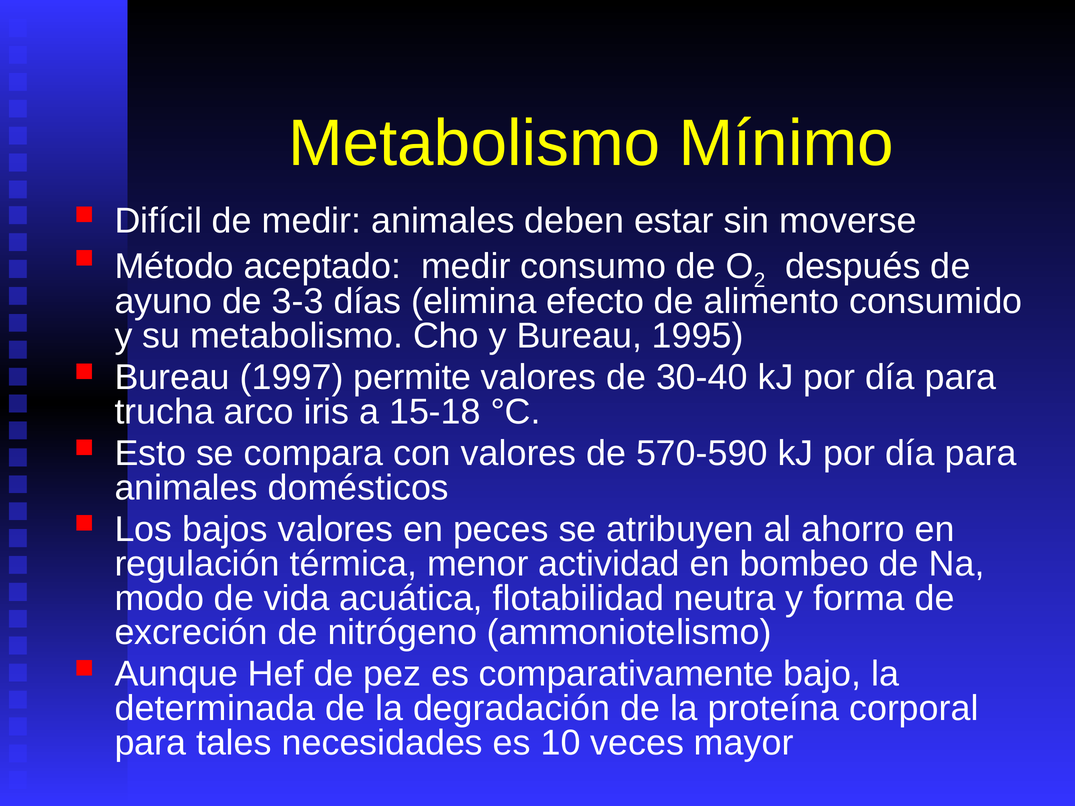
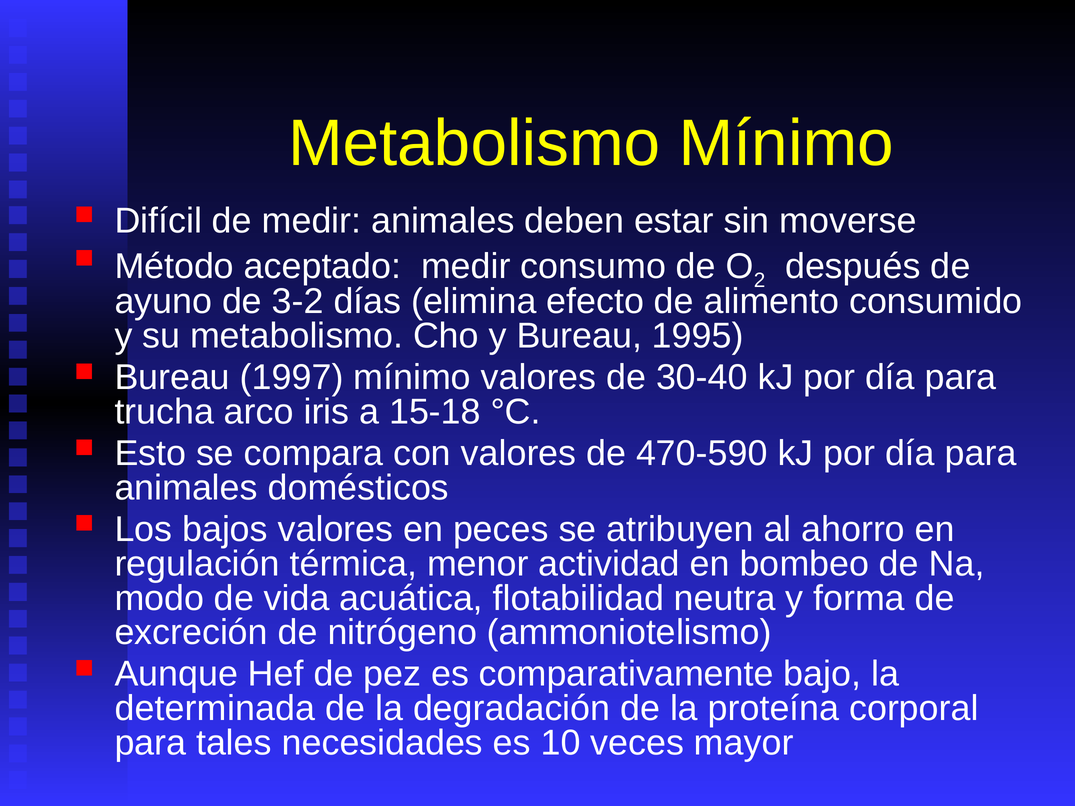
3-3: 3-3 -> 3-2
1997 permite: permite -> mínimo
570-590: 570-590 -> 470-590
